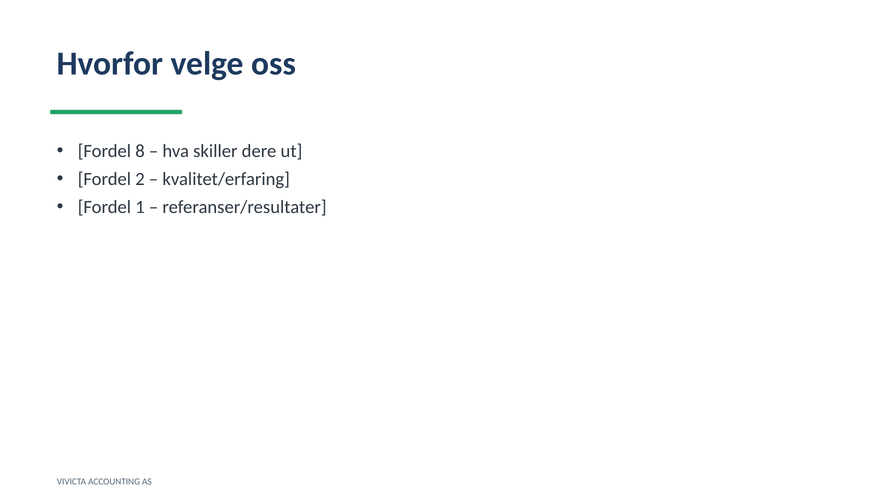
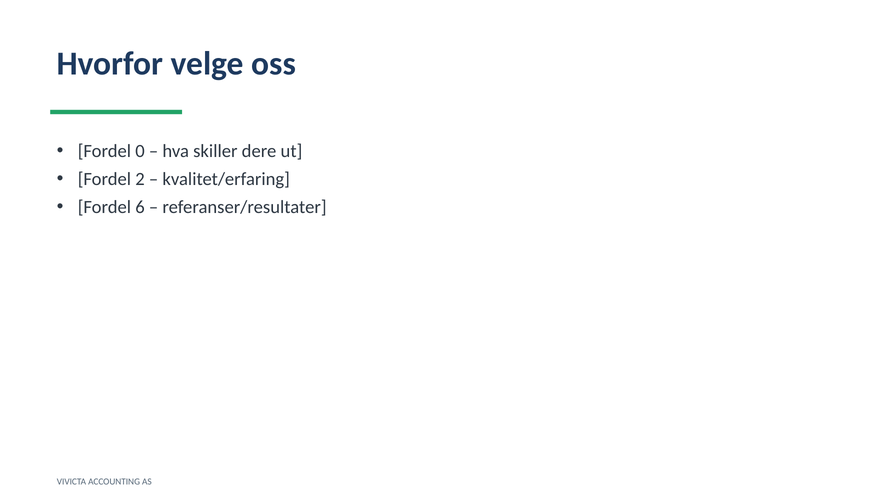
8: 8 -> 0
1: 1 -> 6
